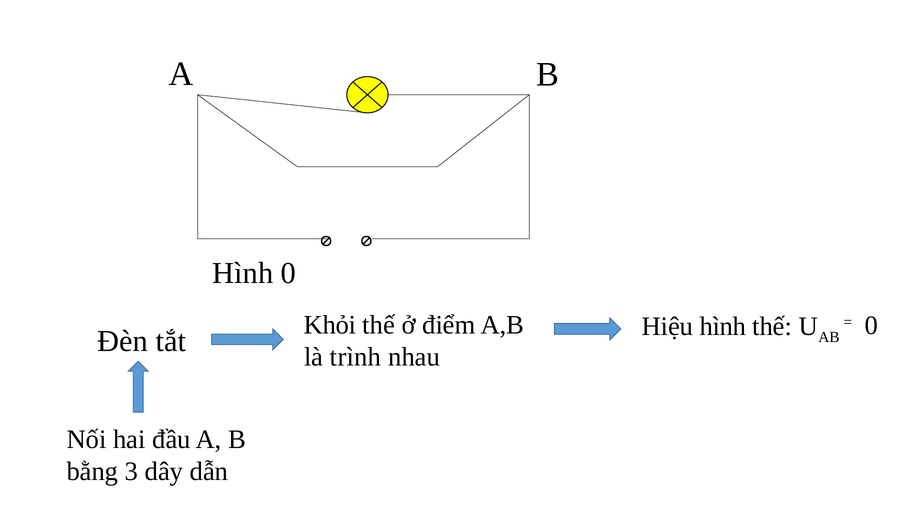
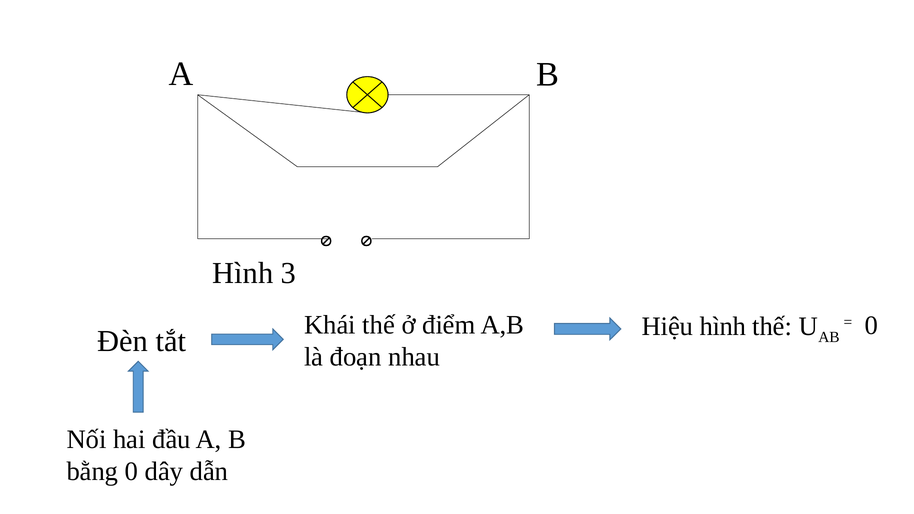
Hình 0: 0 -> 3
Khỏi: Khỏi -> Khái
trình: trình -> đoạn
bằng 3: 3 -> 0
